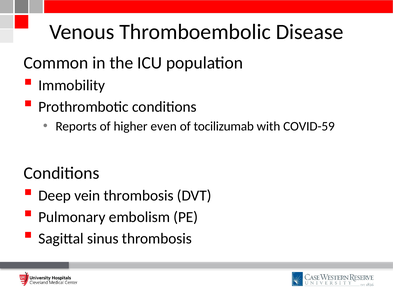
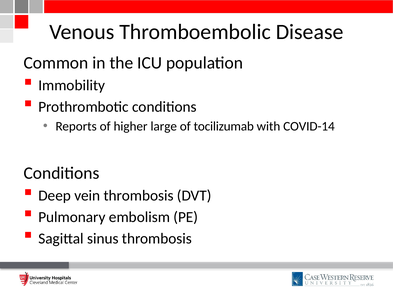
even: even -> large
COVID-59: COVID-59 -> COVID-14
